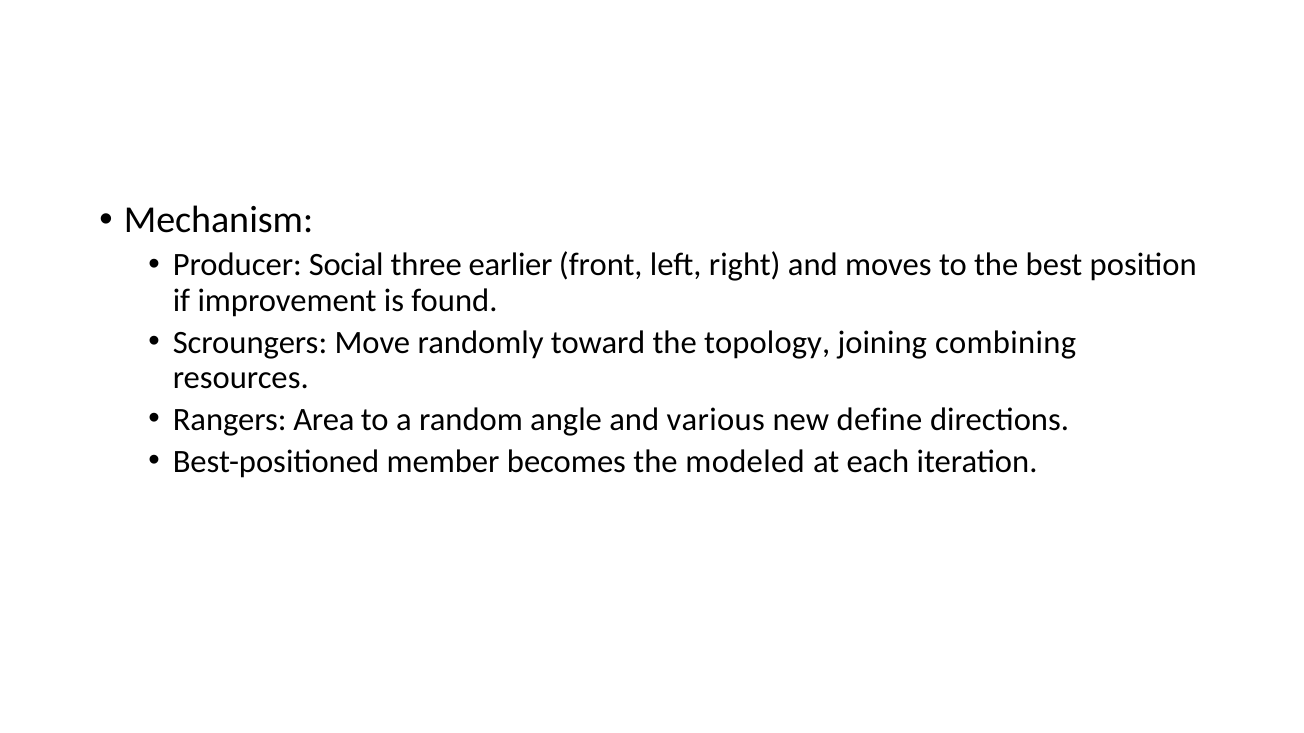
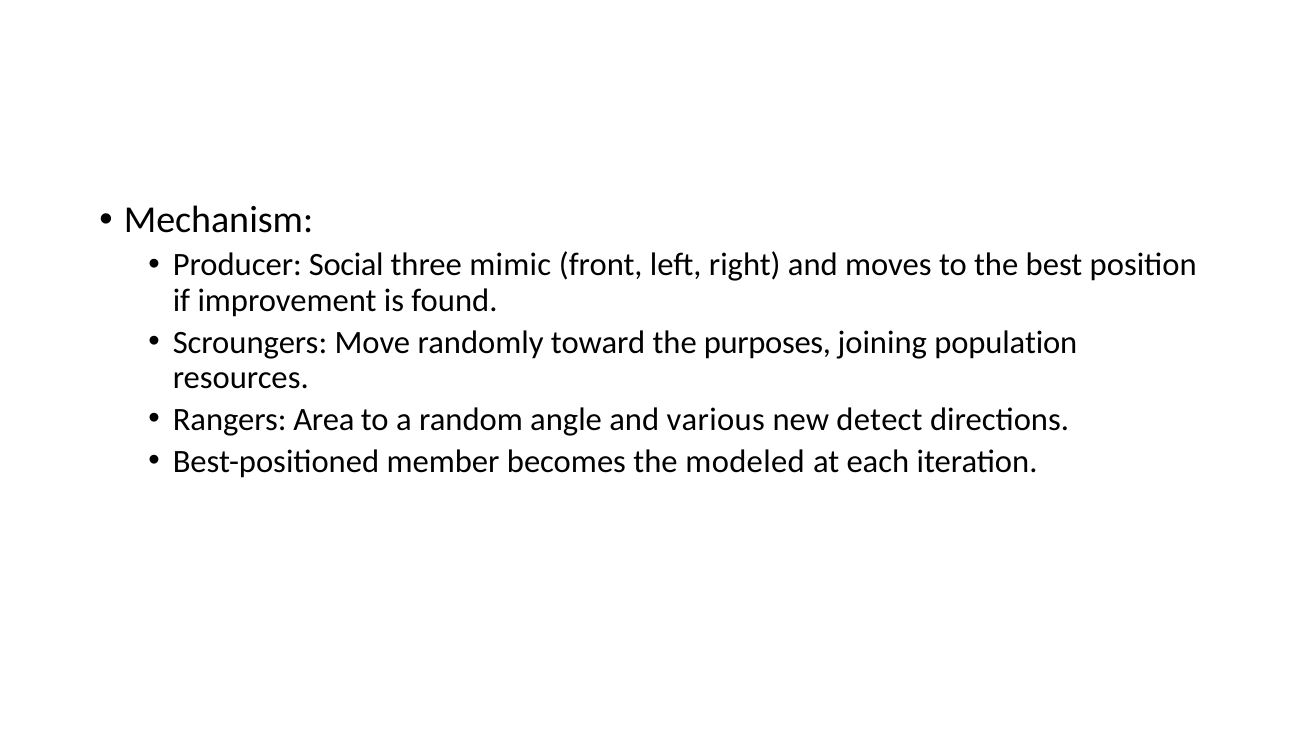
earlier: earlier -> mimic
topology: topology -> purposes
combining: combining -> population
define: define -> detect
